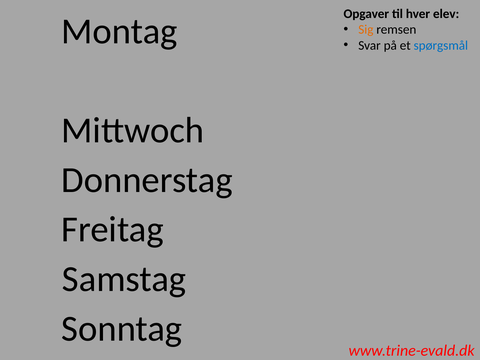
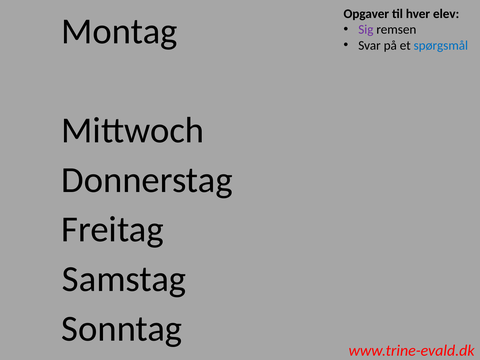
Sig colour: orange -> purple
